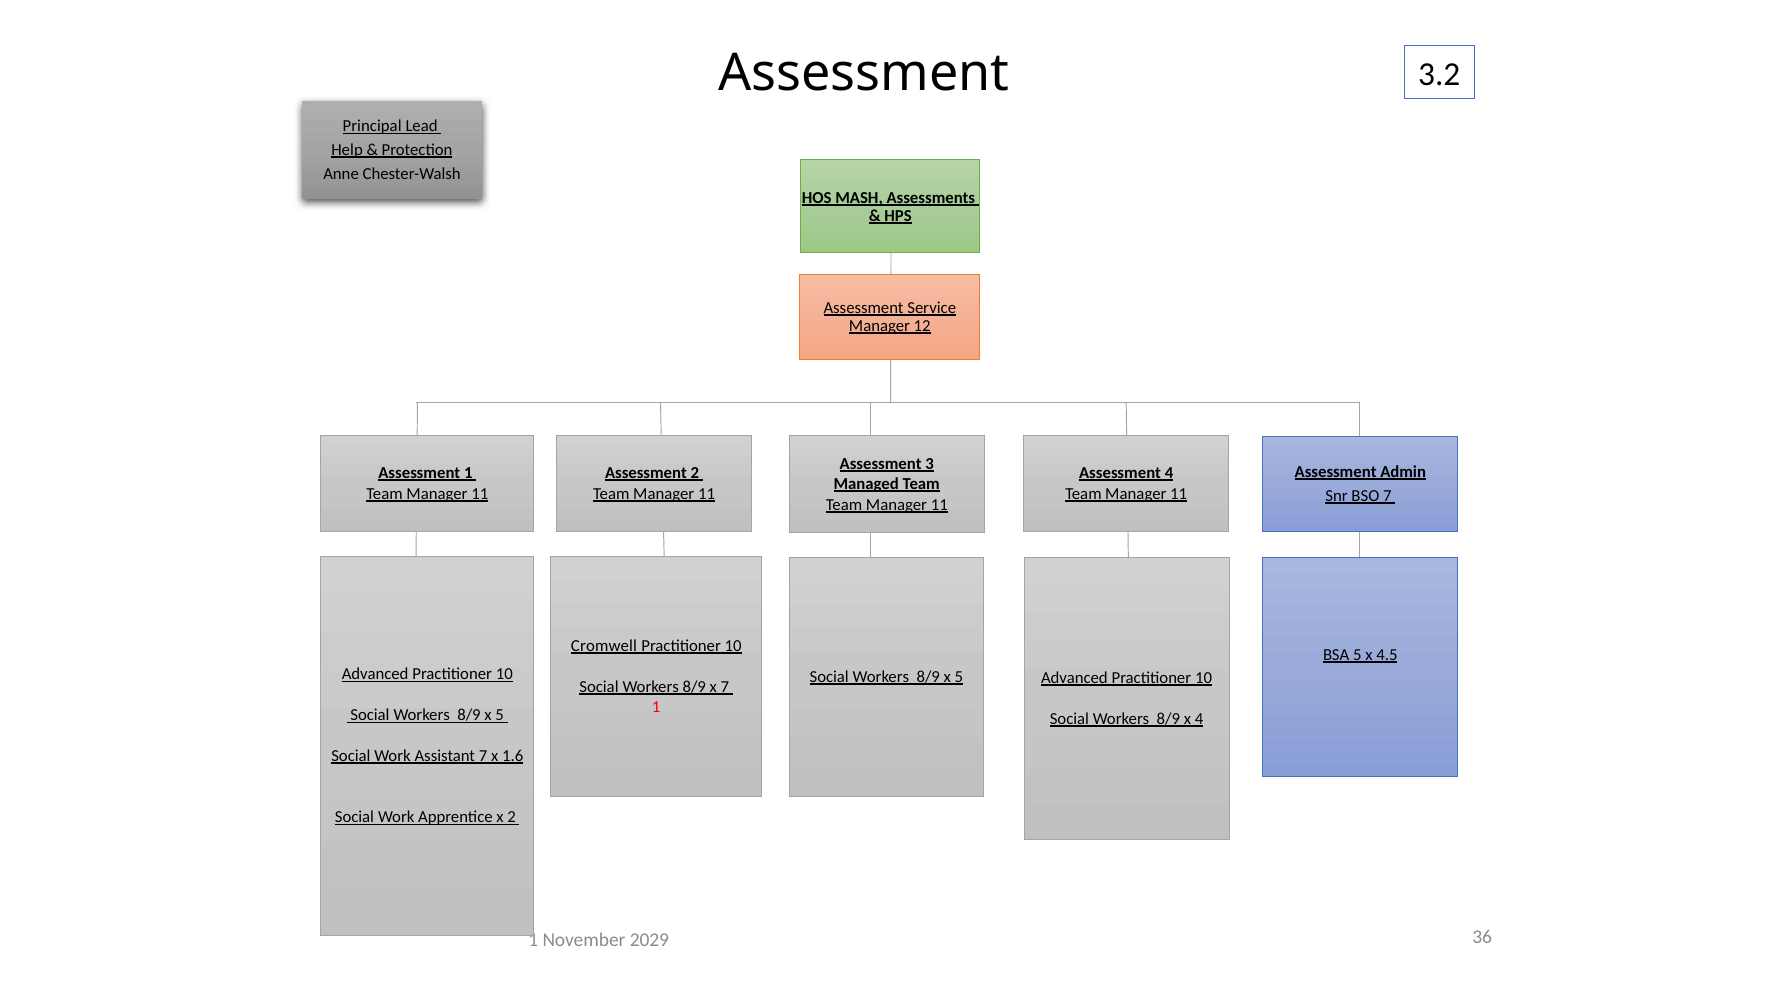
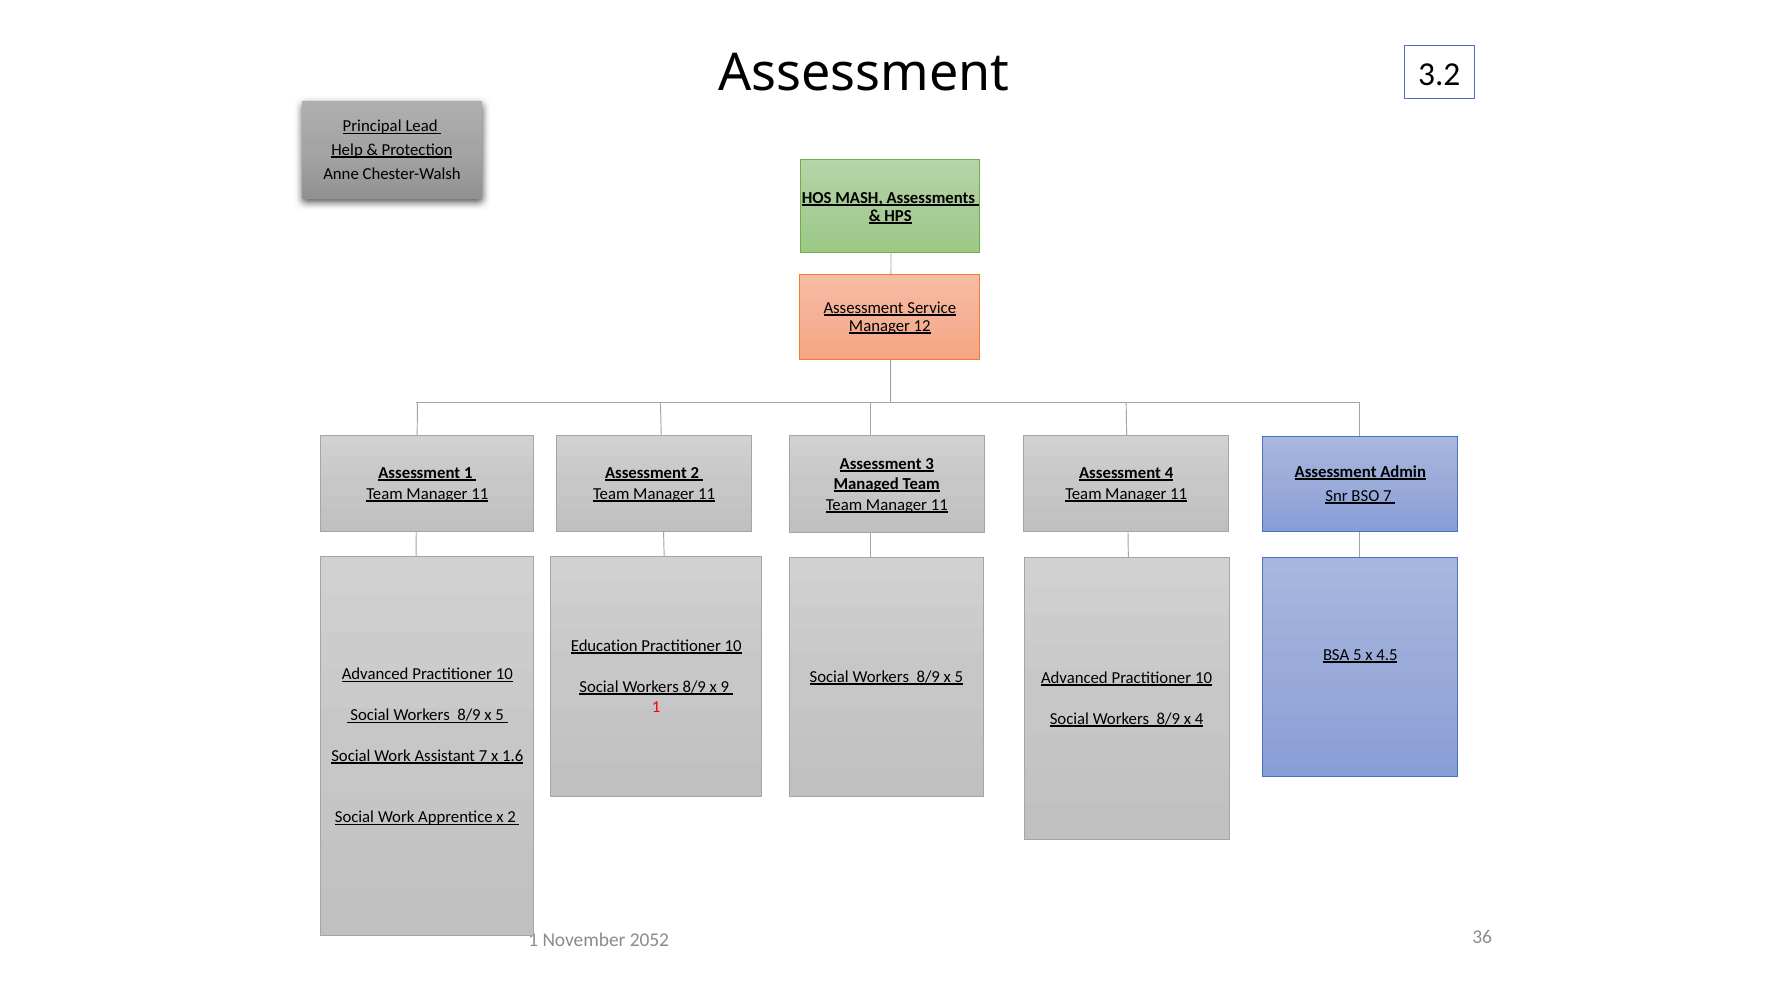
Cromwell: Cromwell -> Education
x 7: 7 -> 9
2029: 2029 -> 2052
